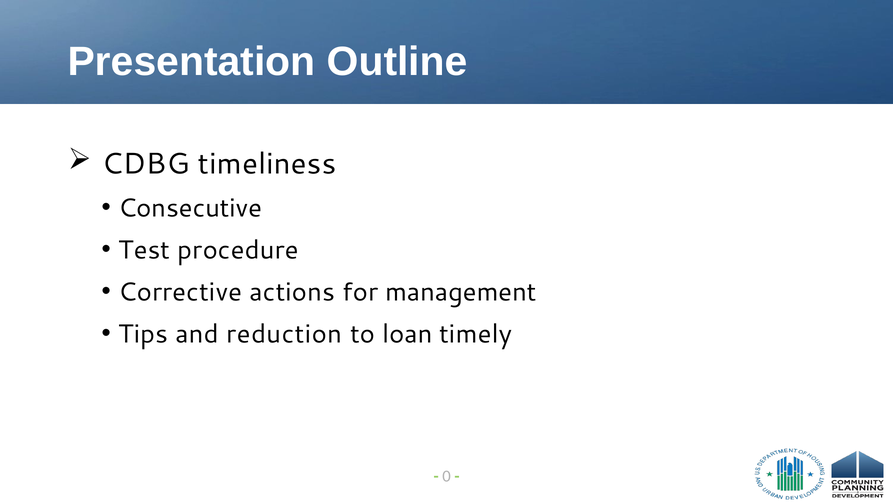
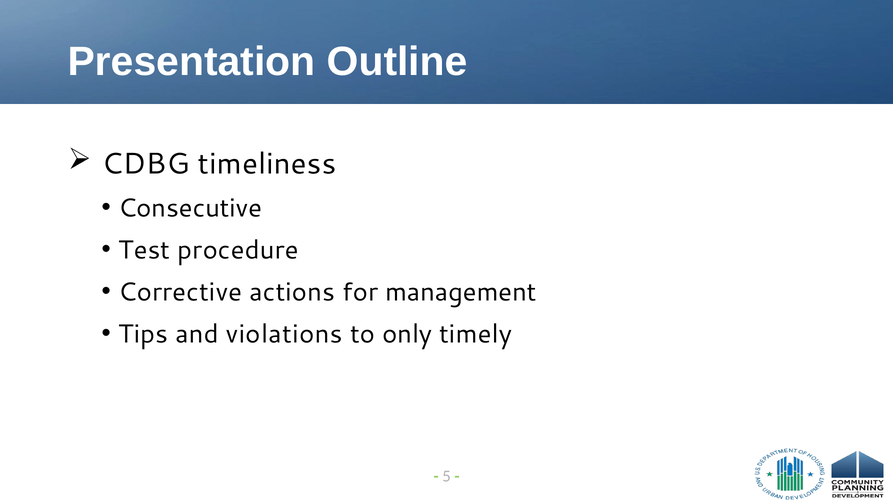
reduction: reduction -> violations
loan: loan -> only
0: 0 -> 5
